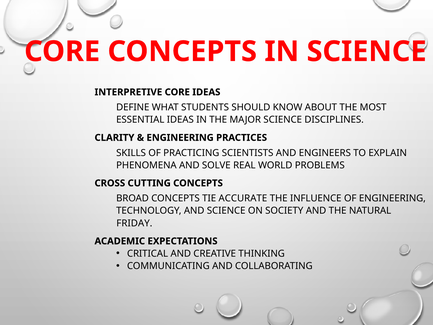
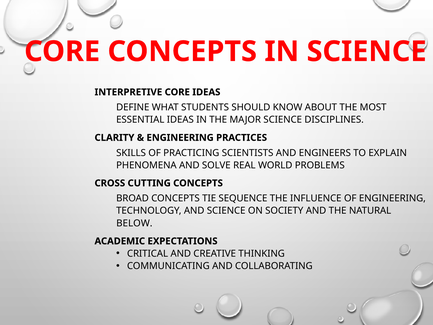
ACCURATE: ACCURATE -> SEQUENCE
FRIDAY: FRIDAY -> BELOW
